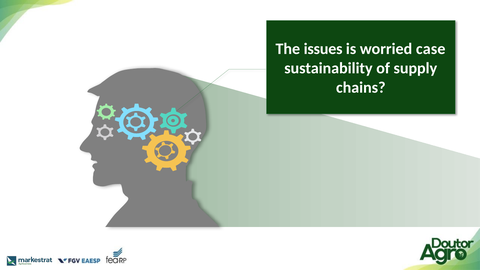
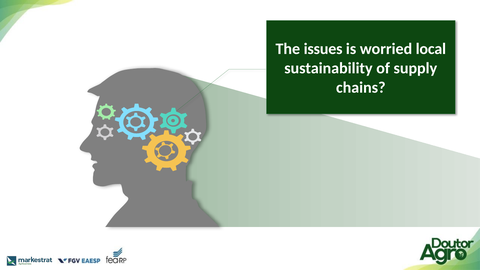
case: case -> local
